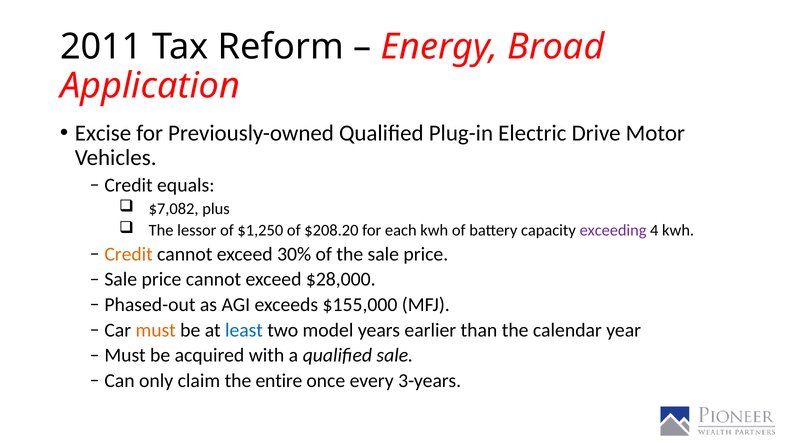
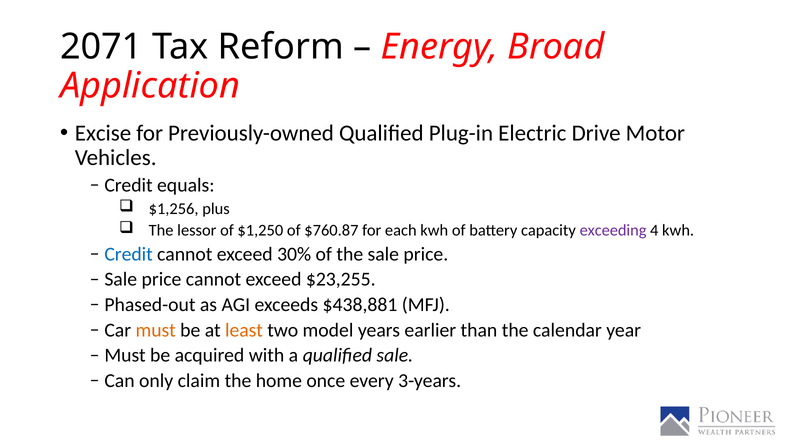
2011: 2011 -> 2071
$7,082: $7,082 -> $1,256
$208.20: $208.20 -> $760.87
Credit at (129, 254) colour: orange -> blue
$28,000: $28,000 -> $23,255
$155,000: $155,000 -> $438,881
least colour: blue -> orange
entire: entire -> home
